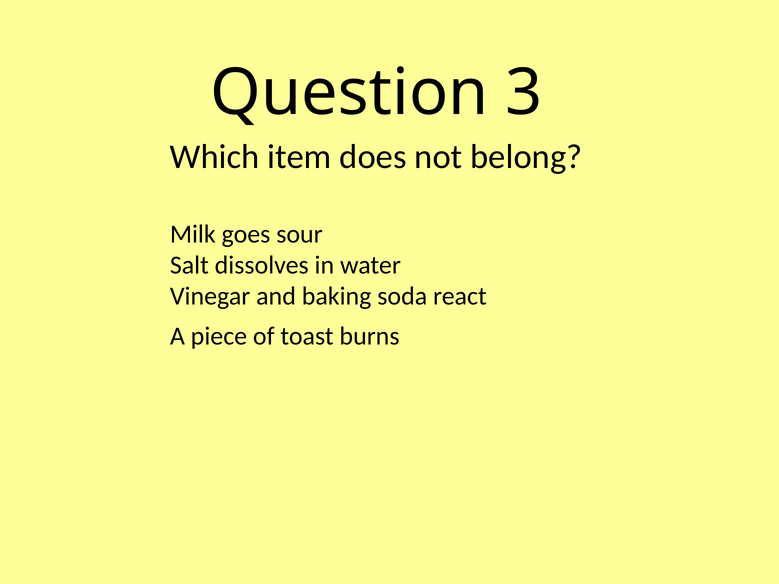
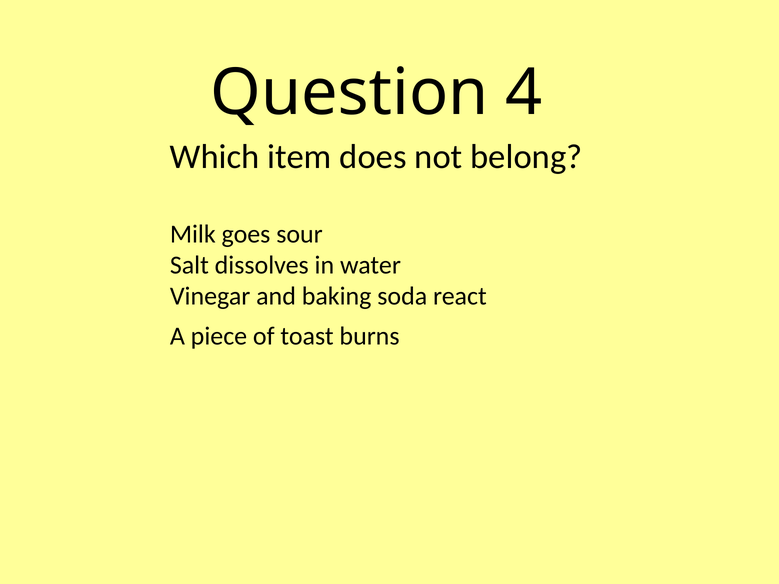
3: 3 -> 4
